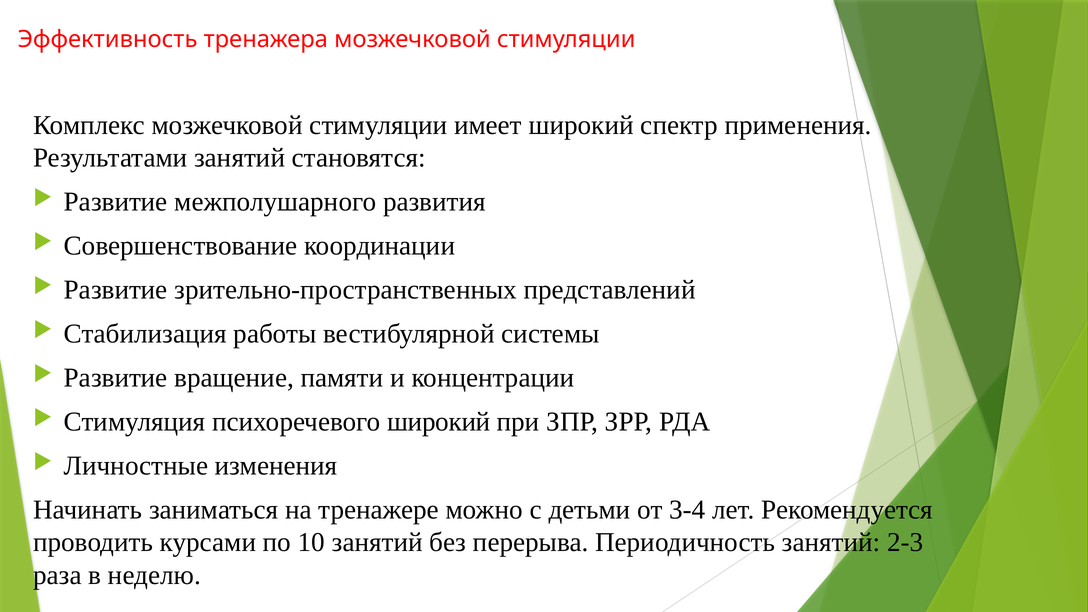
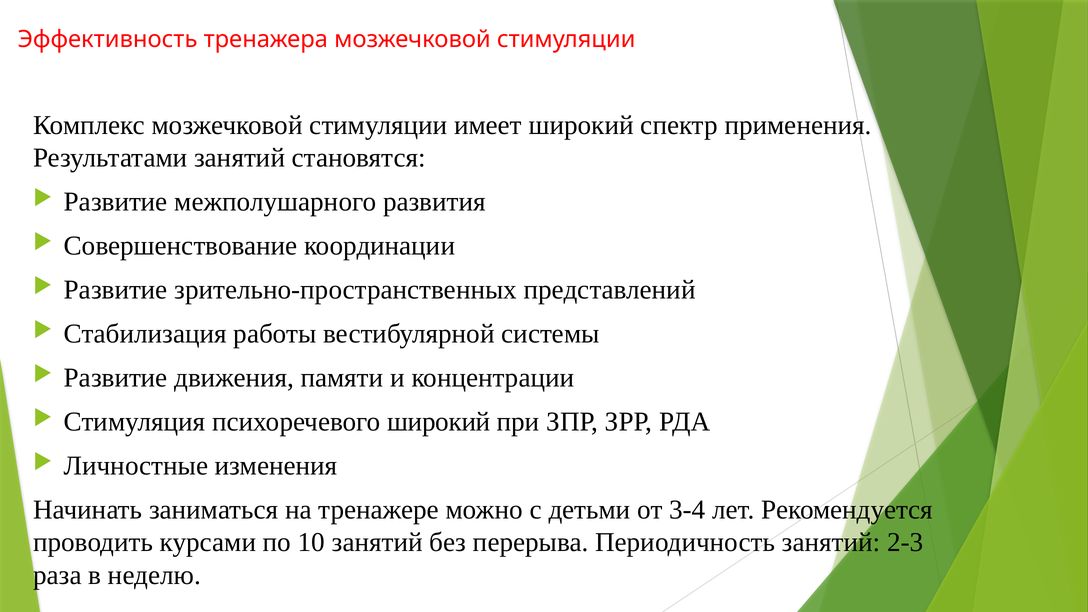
вращение: вращение -> движения
